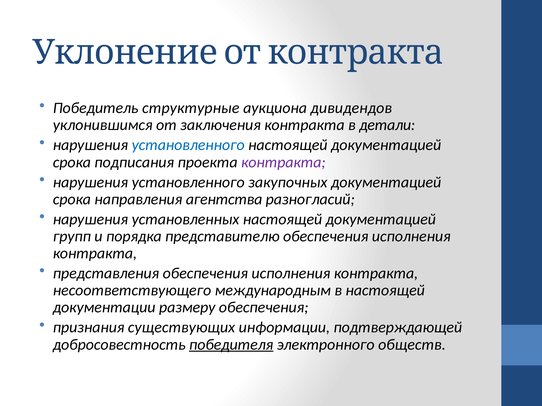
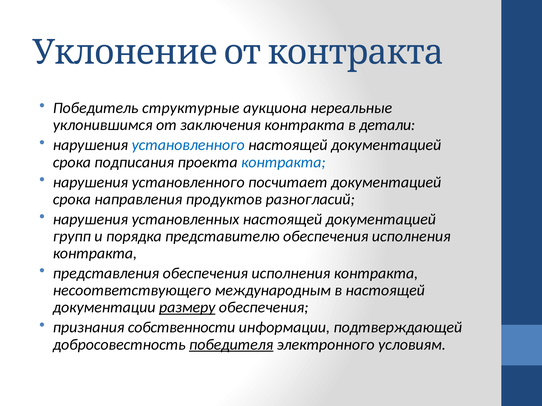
дивидендов: дивидендов -> нереальные
контракта at (283, 162) colour: purple -> blue
закупочных: закупочных -> посчитает
агентства: агентства -> продуктов
размеру underline: none -> present
существующих: существующих -> собственности
обществ: обществ -> условиям
